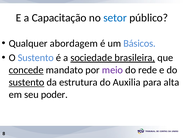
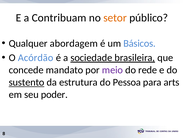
Capacitação: Capacitação -> Contribuam
setor colour: blue -> orange
O Sustento: Sustento -> Acórdão
concede underline: present -> none
Auxilia: Auxilia -> Pessoa
alta: alta -> arts
